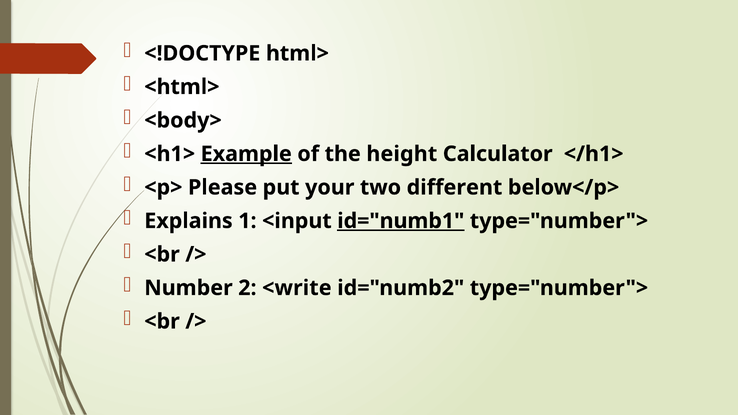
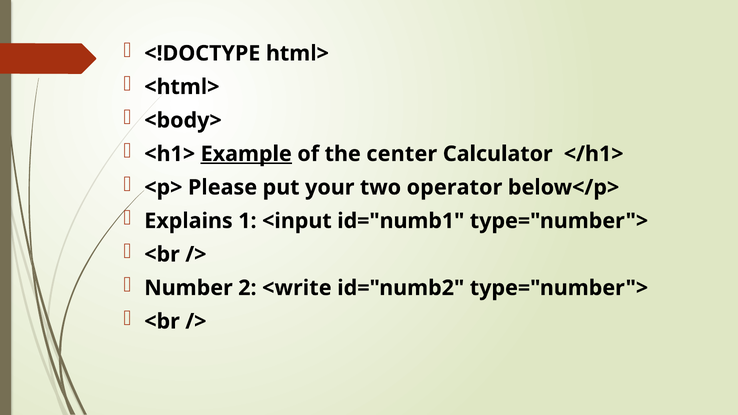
height: height -> center
different: different -> operator
id="numb1 underline: present -> none
